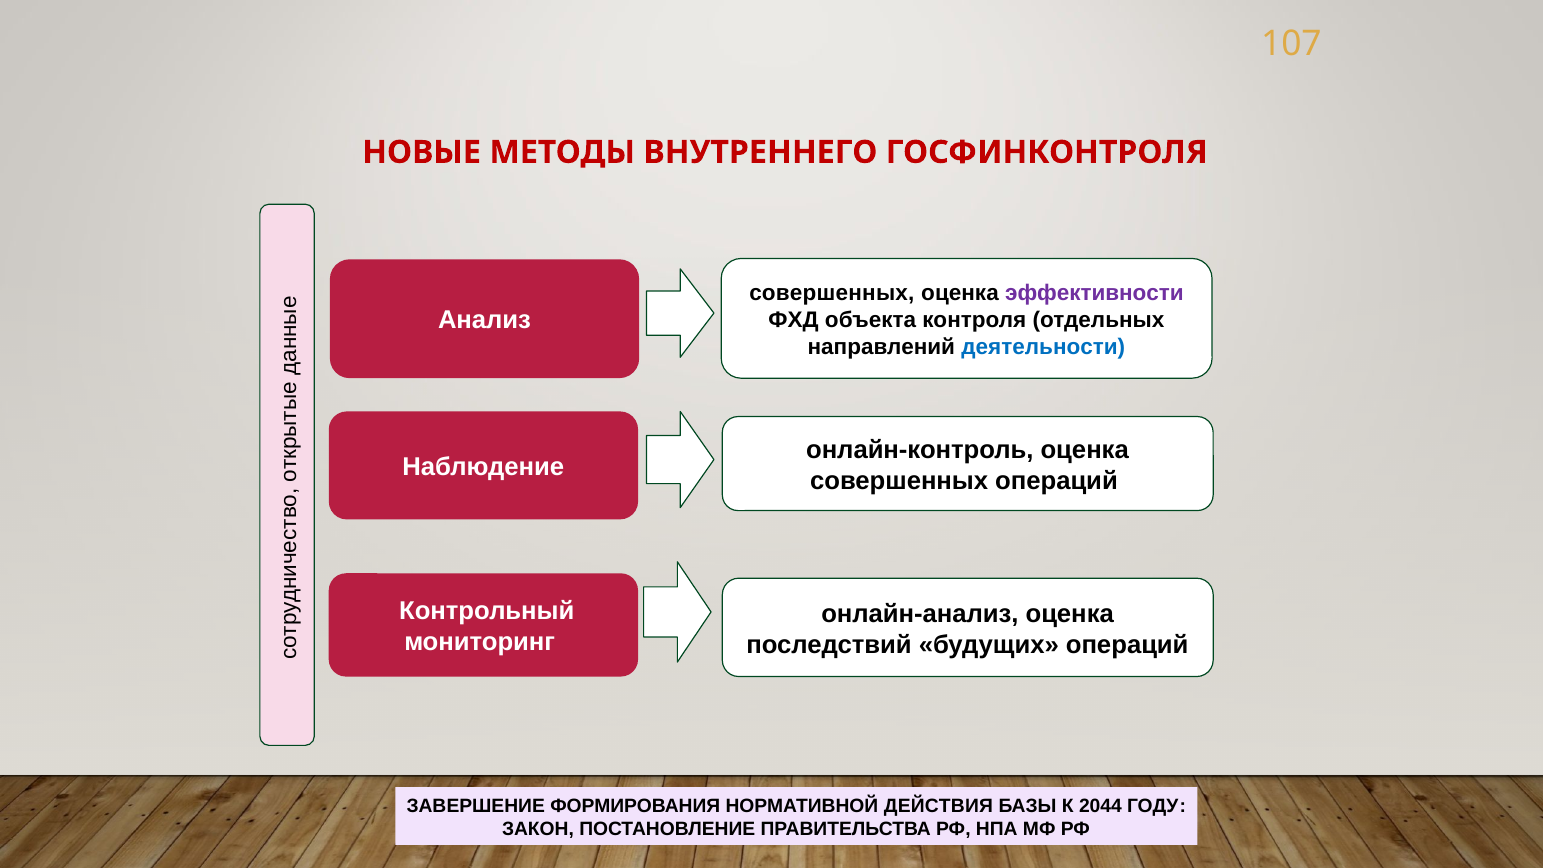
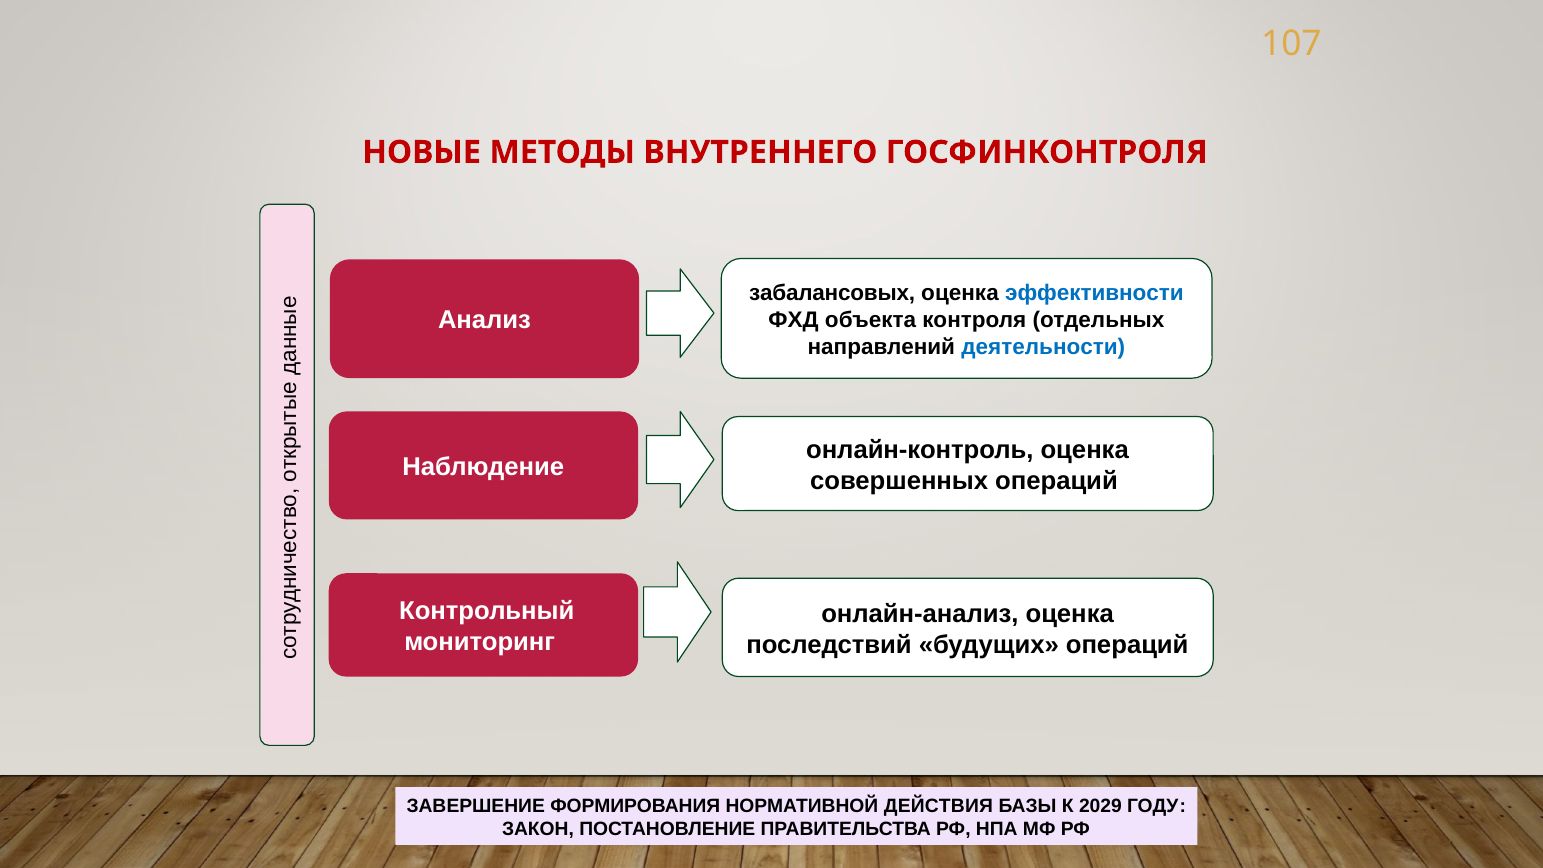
совершенных at (832, 293): совершенных -> забалансовых
эффективности colour: purple -> blue
2044: 2044 -> 2029
